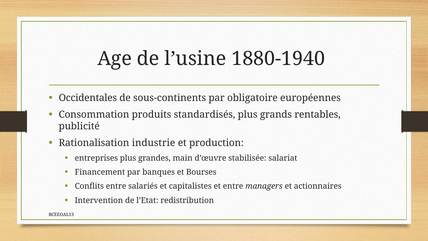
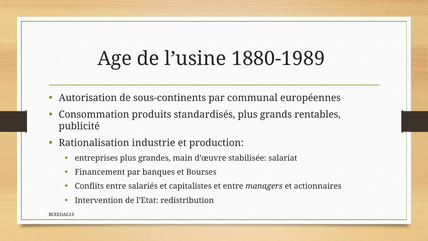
1880-1940: 1880-1940 -> 1880-1989
Occidentales: Occidentales -> Autorisation
obligatoire: obligatoire -> communal
